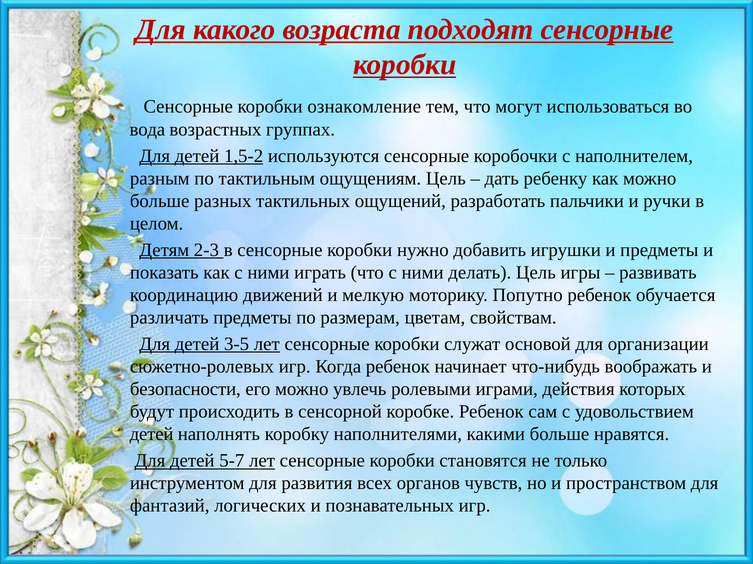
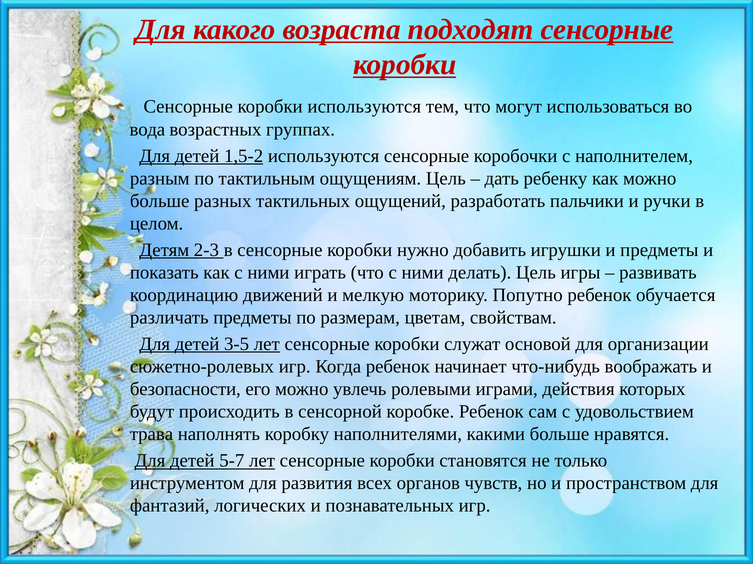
коробки ознакомление: ознакомление -> используются
детей at (152, 435): детей -> трава
